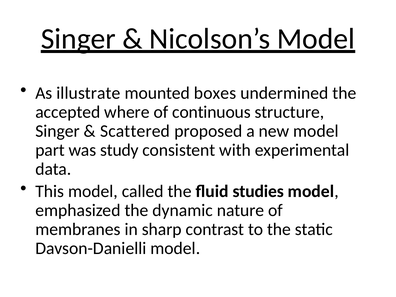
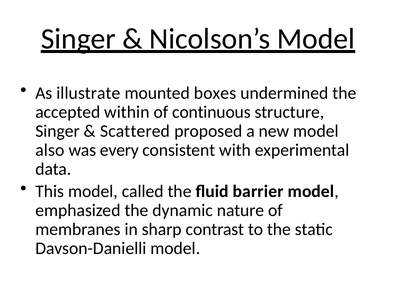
where: where -> within
part: part -> also
study: study -> every
studies: studies -> barrier
